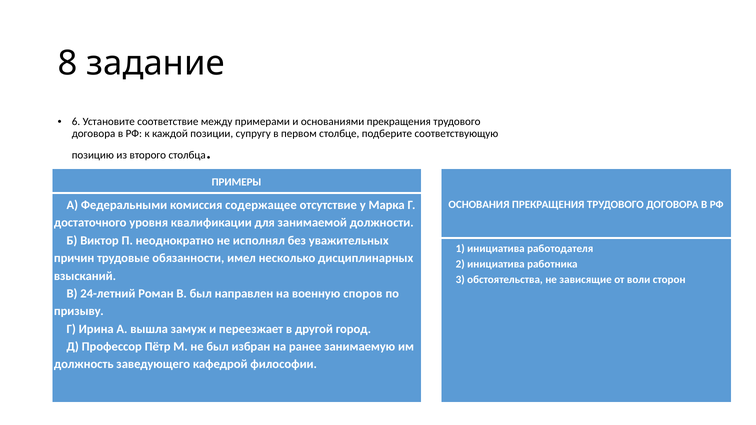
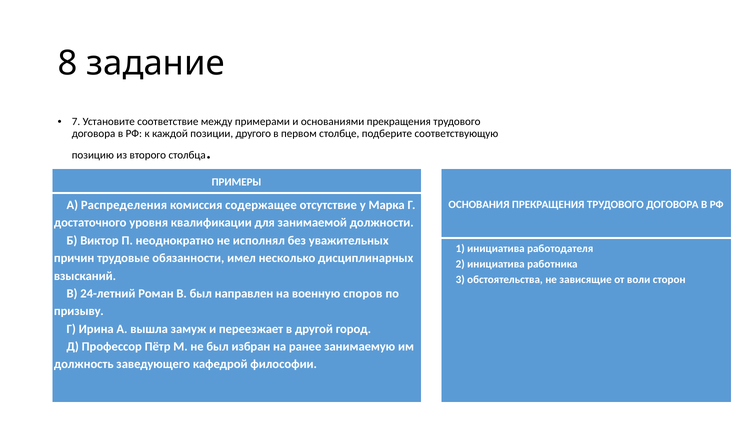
6: 6 -> 7
супругу: супругу -> другого
Федеральными: Федеральными -> Распределения
